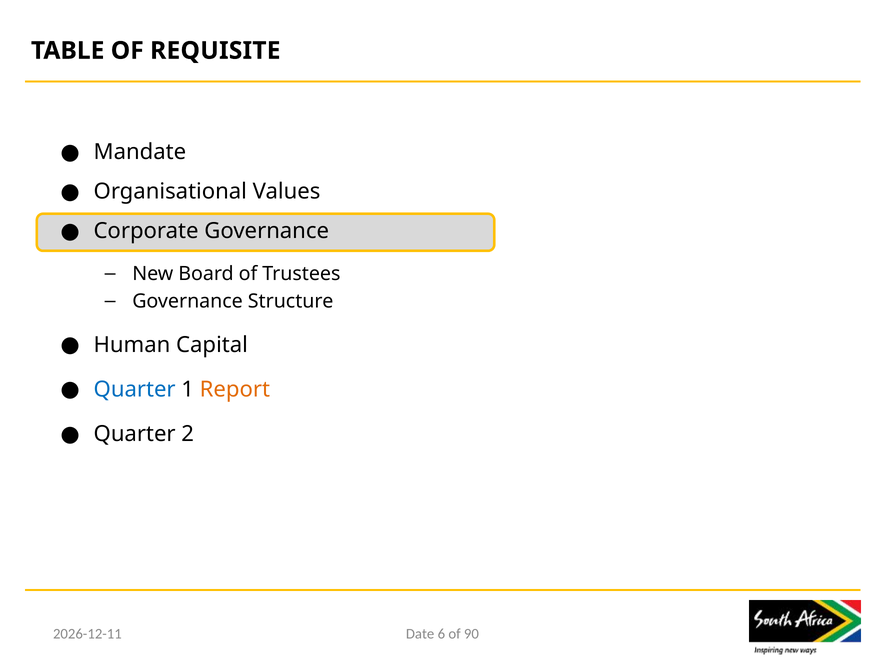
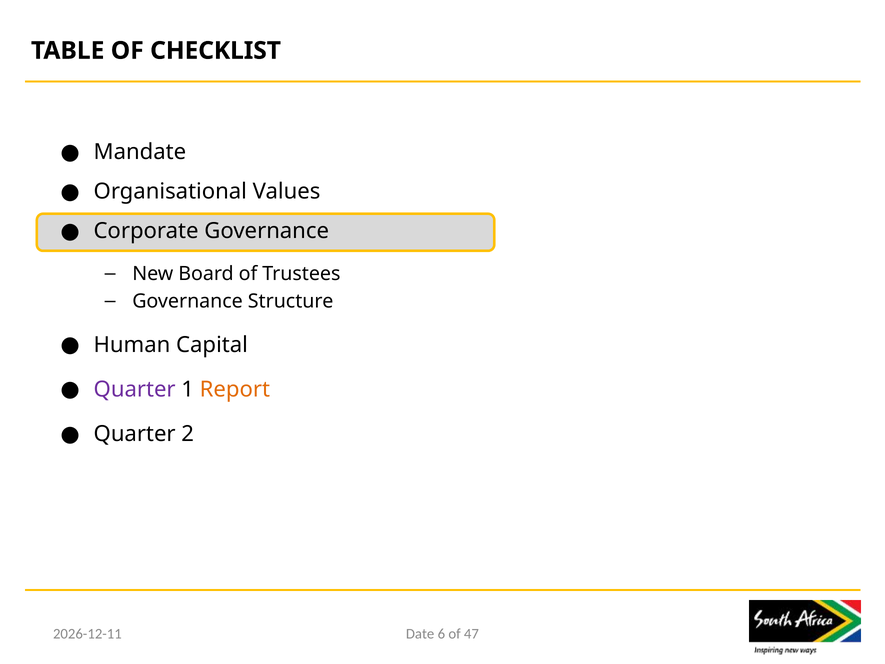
REQUISITE: REQUISITE -> CHECKLIST
Quarter at (135, 389) colour: blue -> purple
90: 90 -> 47
